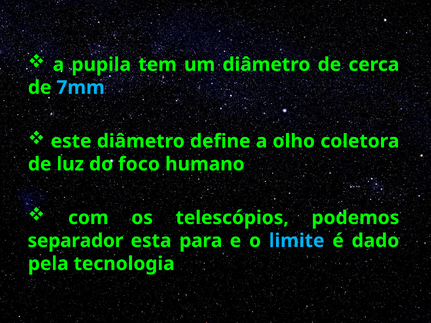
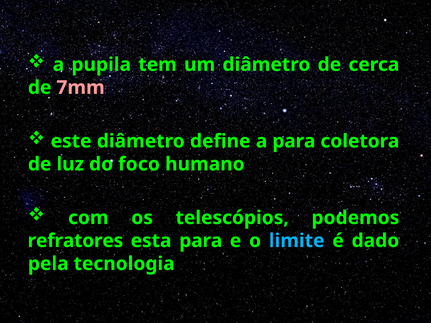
7mm colour: light blue -> pink
a olho: olho -> para
separador: separador -> refratores
